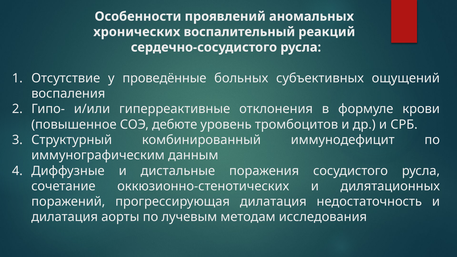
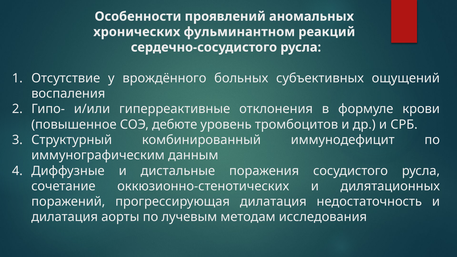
воспалительный: воспалительный -> фульминантном
проведённые: проведённые -> врождённого
